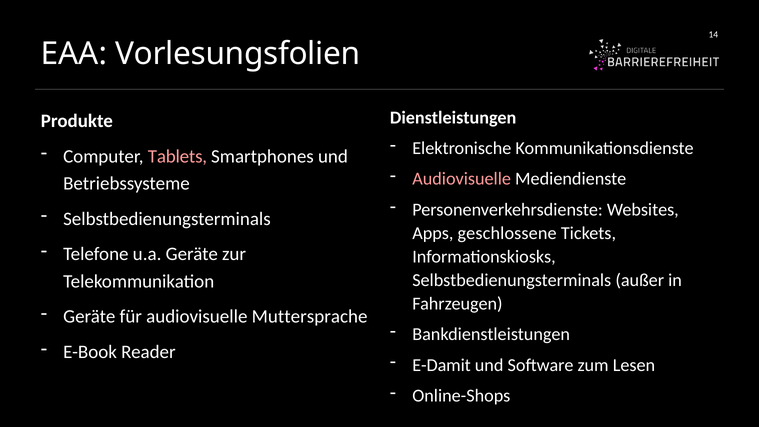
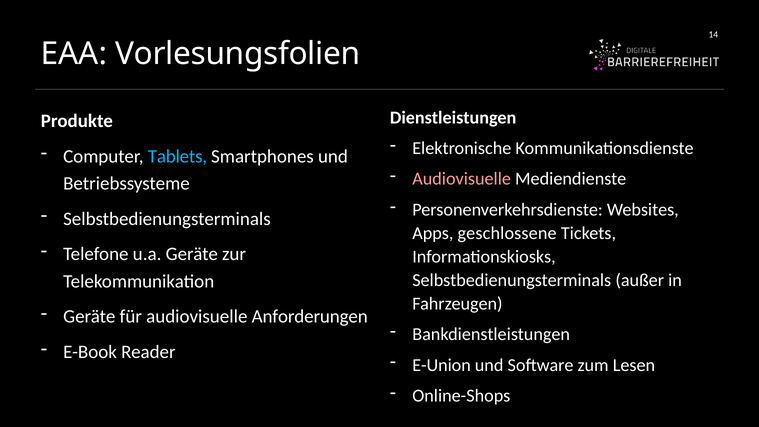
Tablets colour: pink -> light blue
Muttersprache: Muttersprache -> Anforderungen
E-Damit: E-Damit -> E-Union
